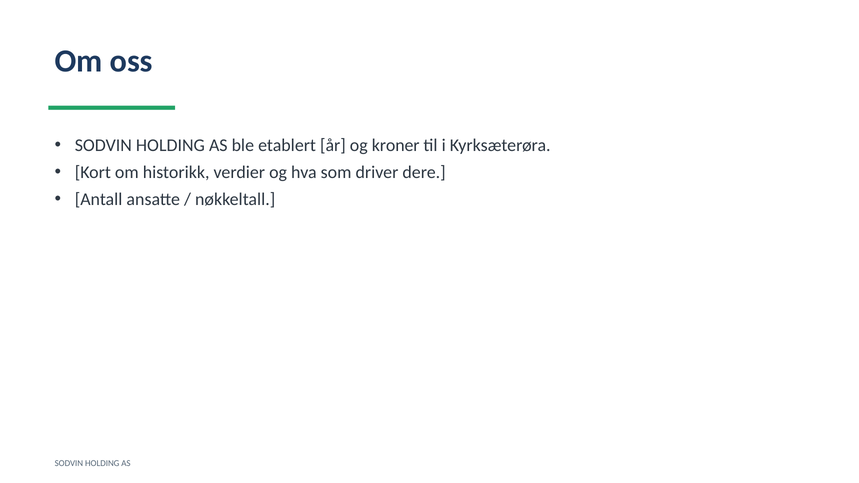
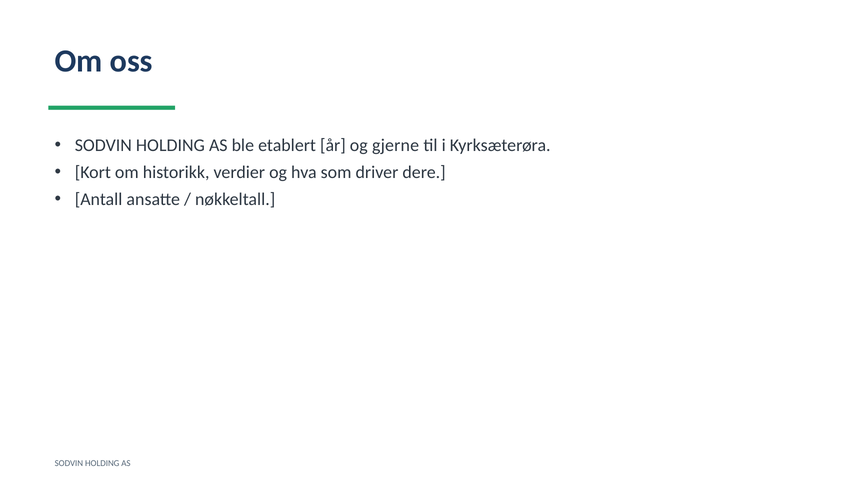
kroner: kroner -> gjerne
